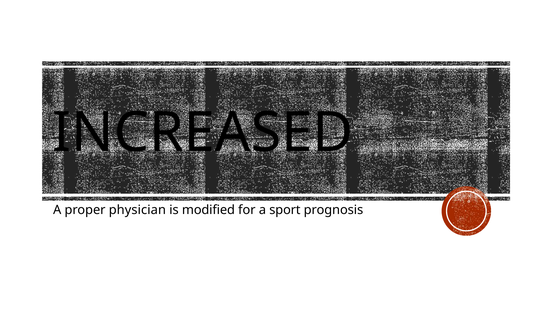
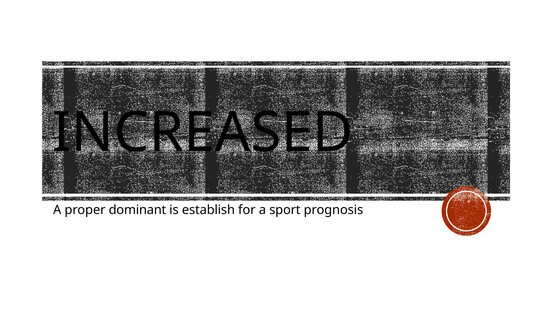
physician: physician -> dominant
modified: modified -> establish
